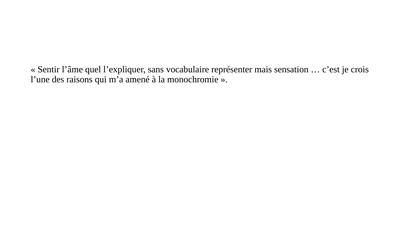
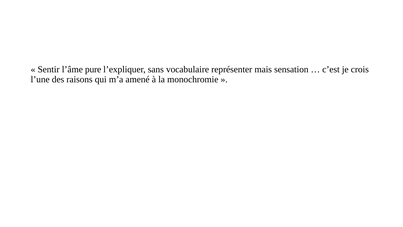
quel: quel -> pure
